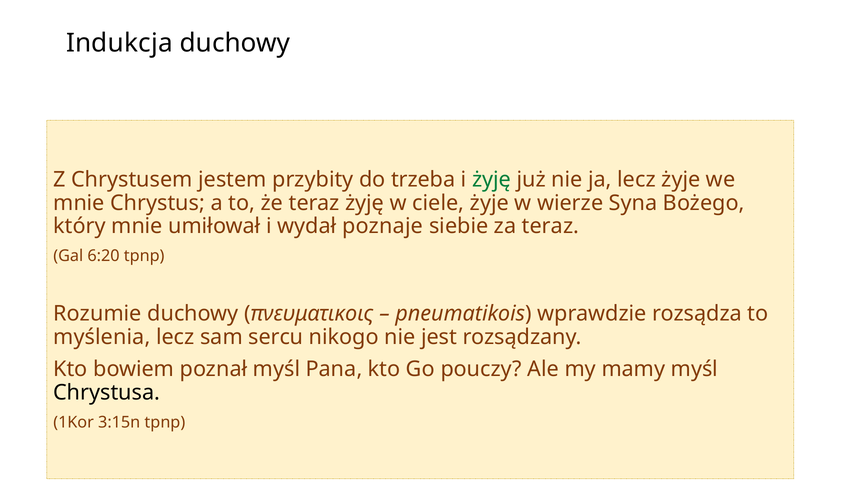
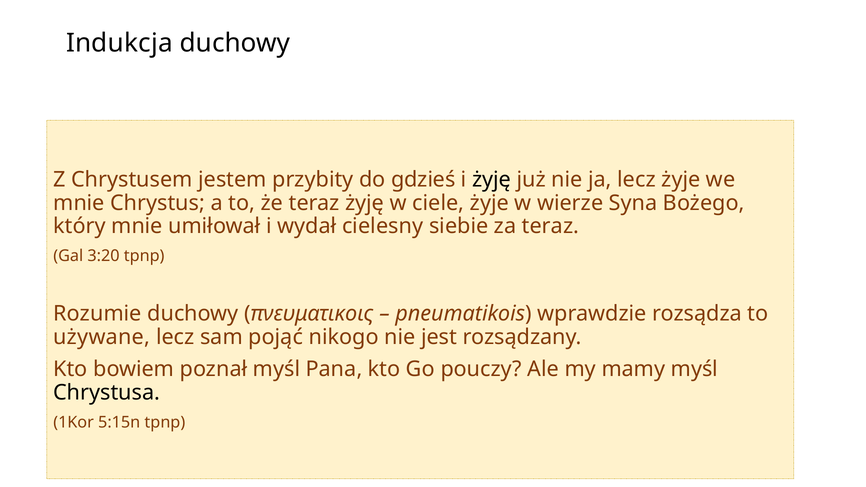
trzeba: trzeba -> gdzieś
żyję at (492, 180) colour: green -> black
poznaje: poznaje -> cielesny
6:20: 6:20 -> 3:20
myślenia: myślenia -> używane
sercu: sercu -> pojąć
3:15n: 3:15n -> 5:15n
